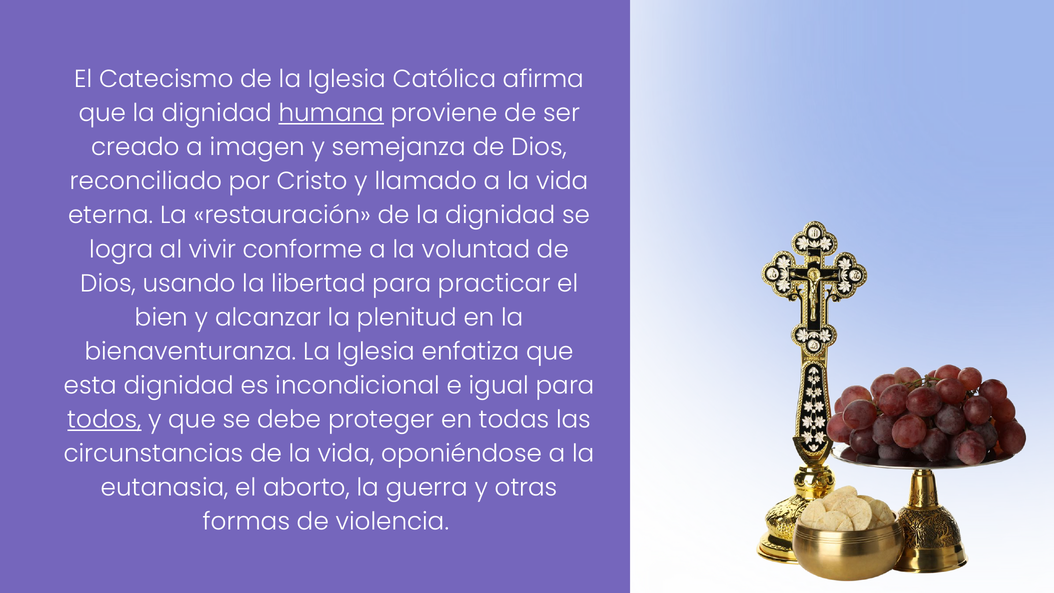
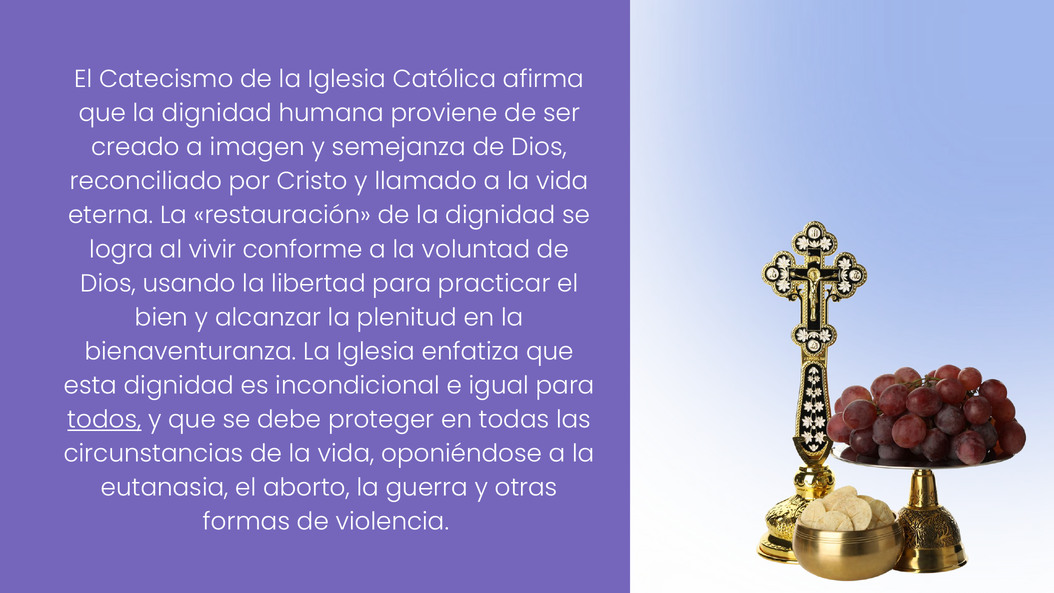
humana underline: present -> none
